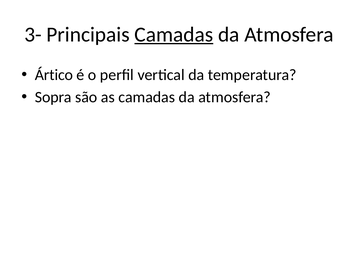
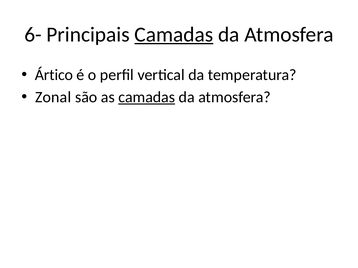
3-: 3- -> 6-
Sopra: Sopra -> Zonal
camadas at (147, 97) underline: none -> present
